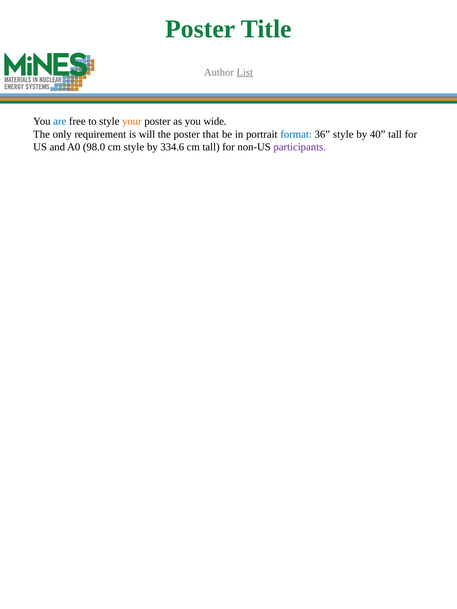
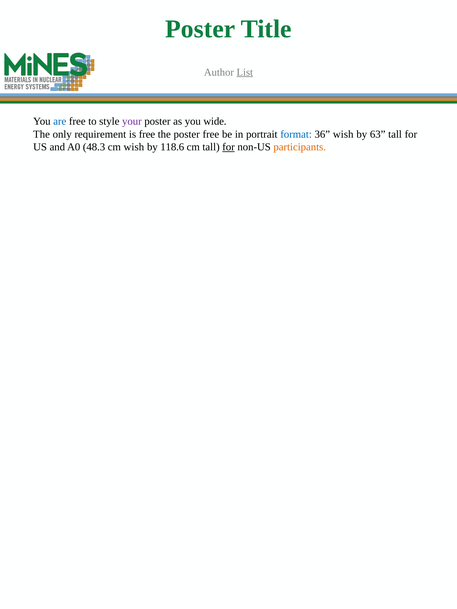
your colour: orange -> purple
is will: will -> free
poster that: that -> free
36 style: style -> wish
40: 40 -> 63
98.0: 98.0 -> 48.3
cm style: style -> wish
334.6: 334.6 -> 118.6
for at (229, 147) underline: none -> present
participants colour: purple -> orange
